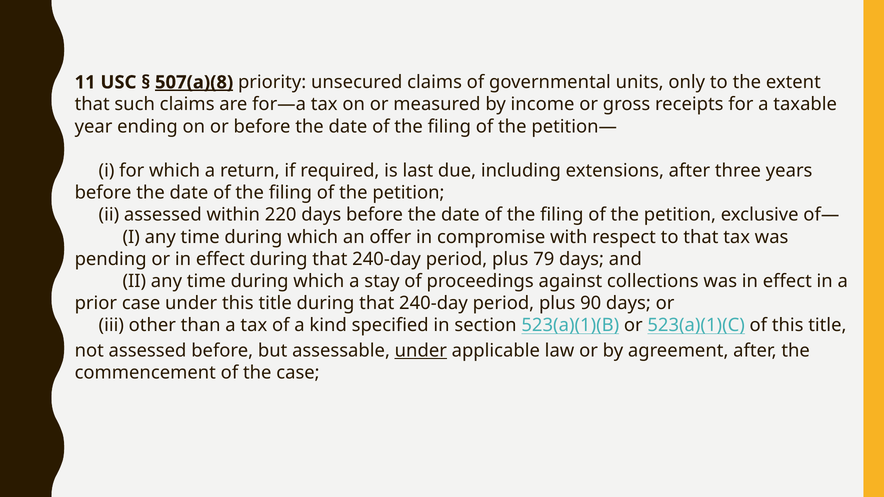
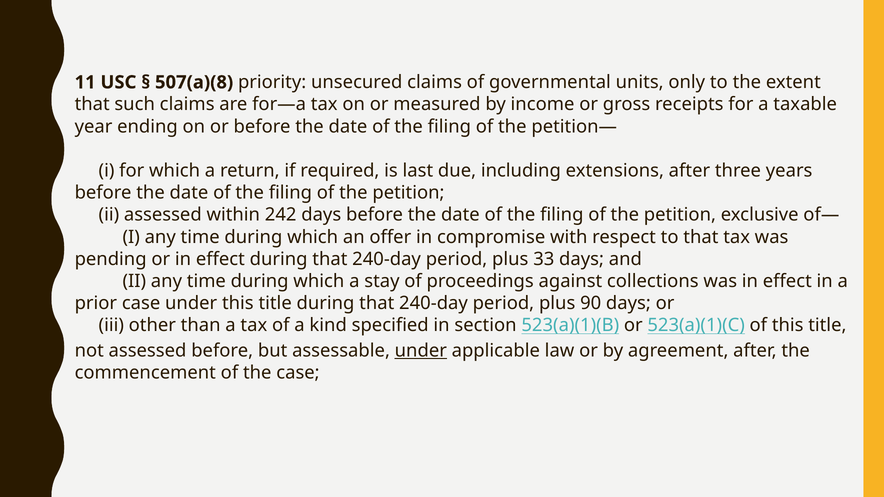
507(a)(8 underline: present -> none
220: 220 -> 242
79: 79 -> 33
